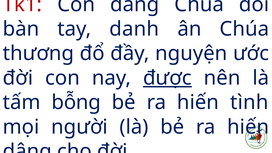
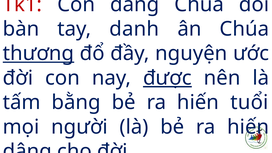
thương underline: none -> present
bỗng: bỗng -> bằng
tình: tình -> tuổi
